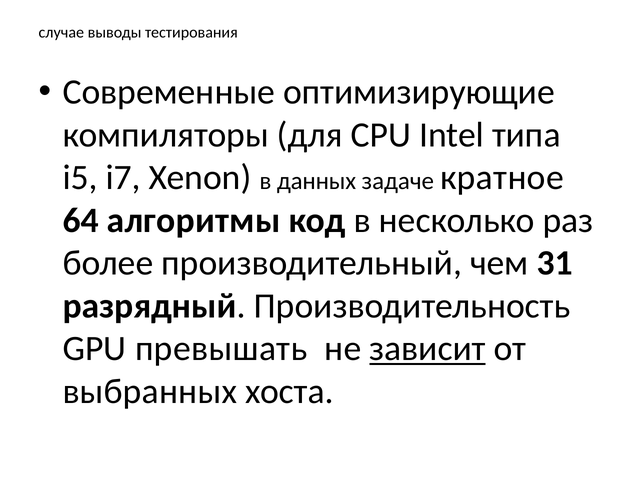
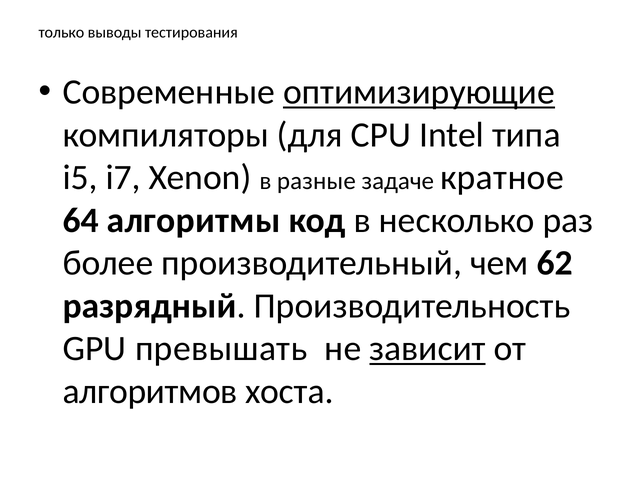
случае: случае -> только
оптимизирующие underline: none -> present
данных: данных -> разные
31: 31 -> 62
выбранных: выбранных -> алгоритмов
